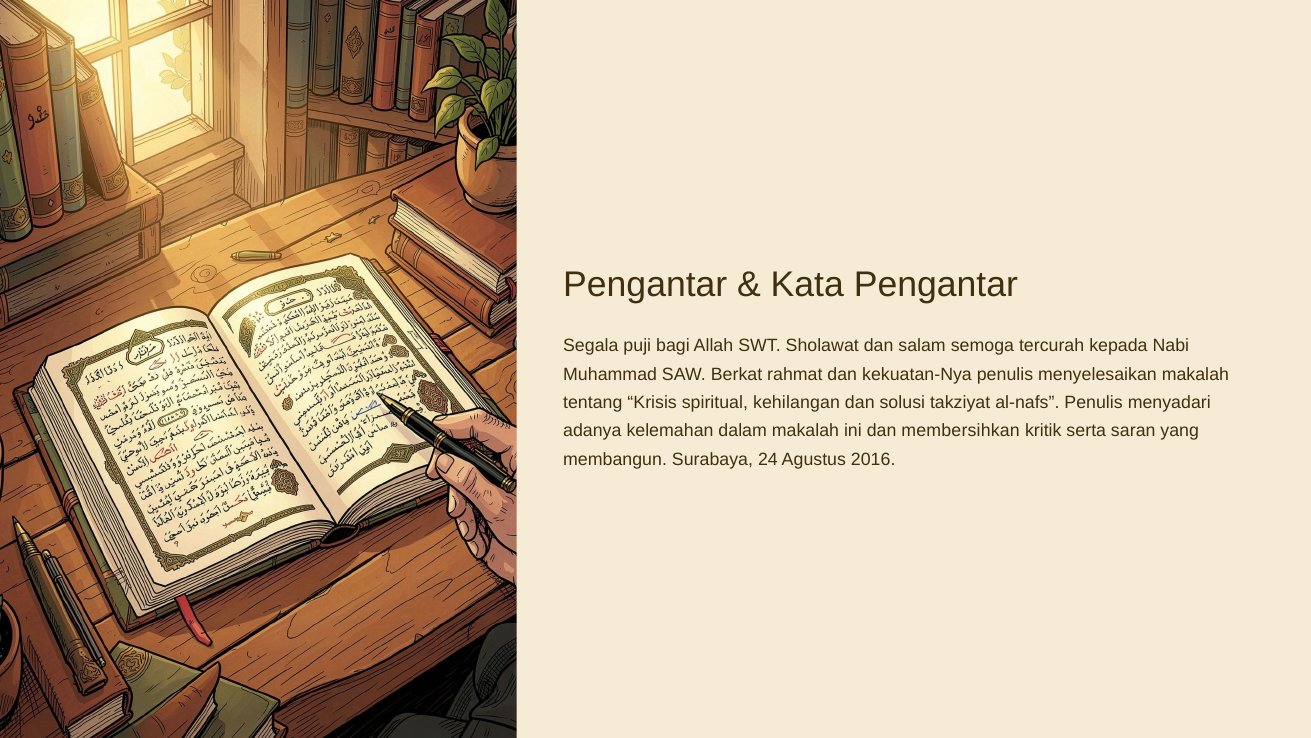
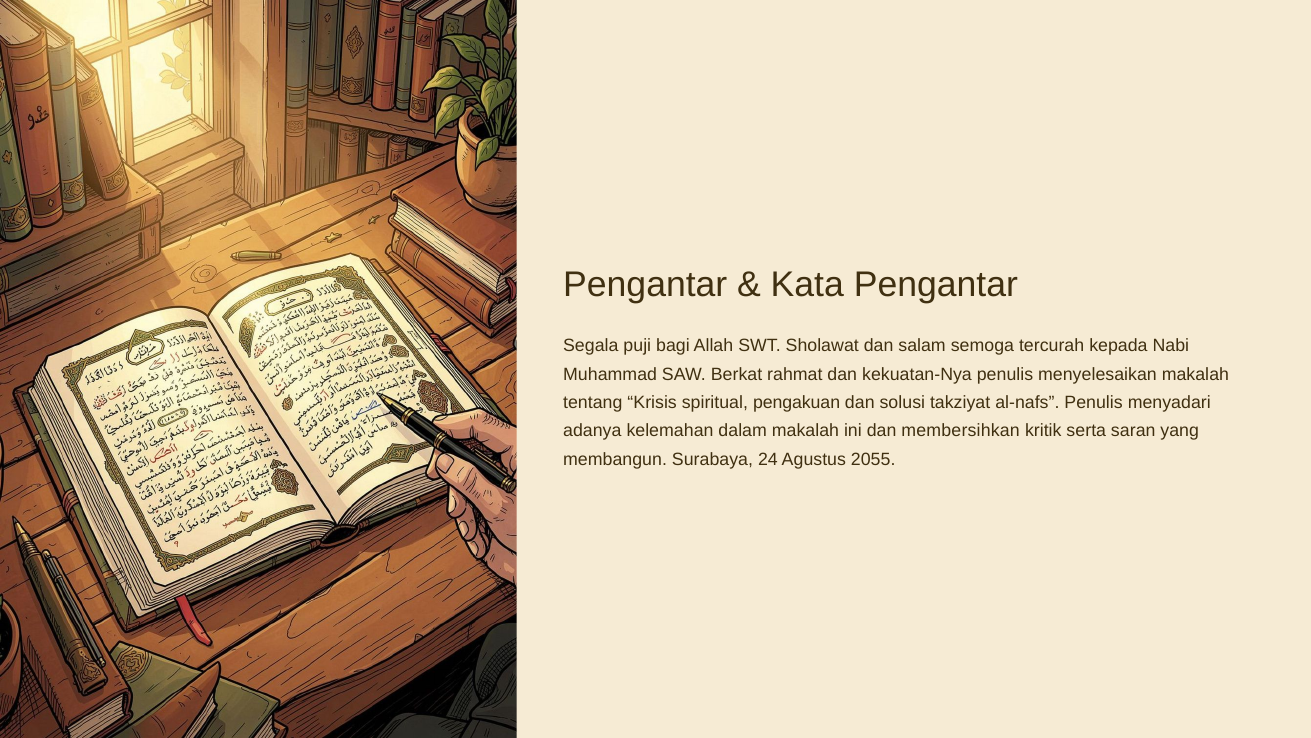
kehilangan: kehilangan -> pengakuan
2016: 2016 -> 2055
